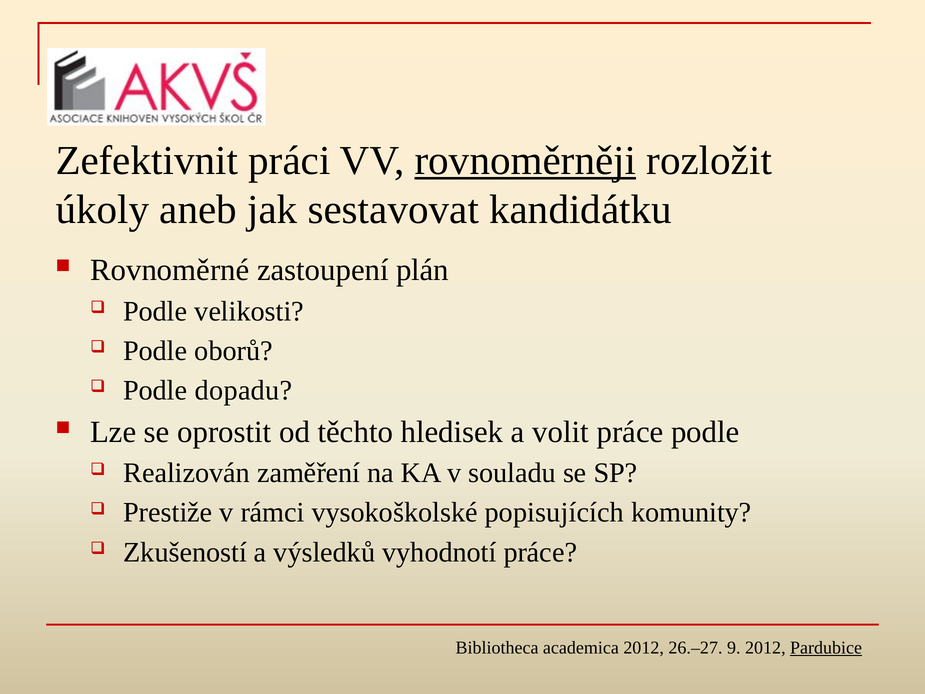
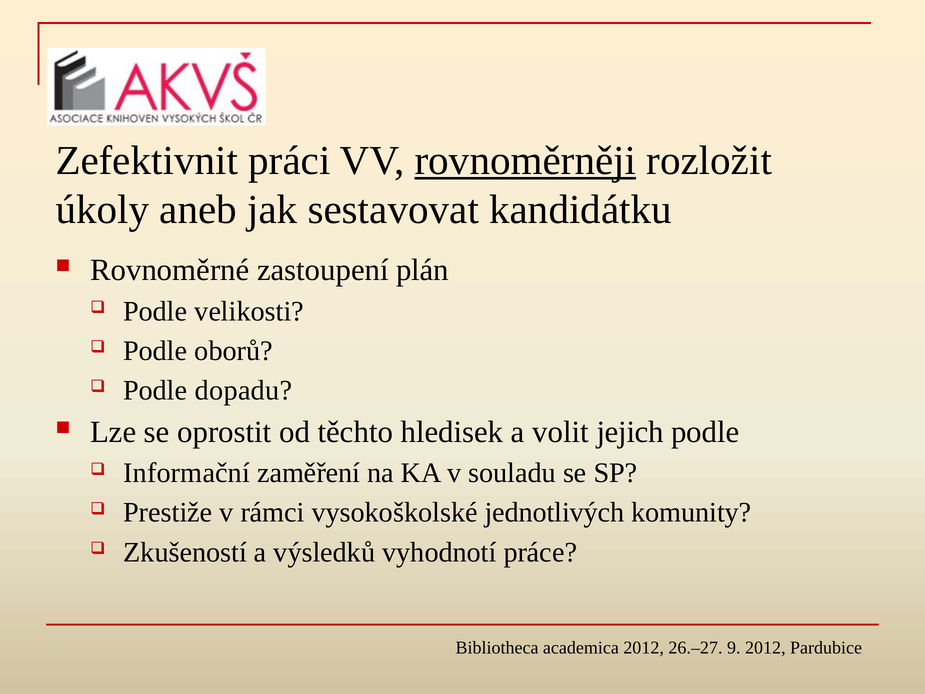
volit práce: práce -> jejich
Realizován: Realizován -> Informační
popisujících: popisujících -> jednotlivých
Pardubice underline: present -> none
